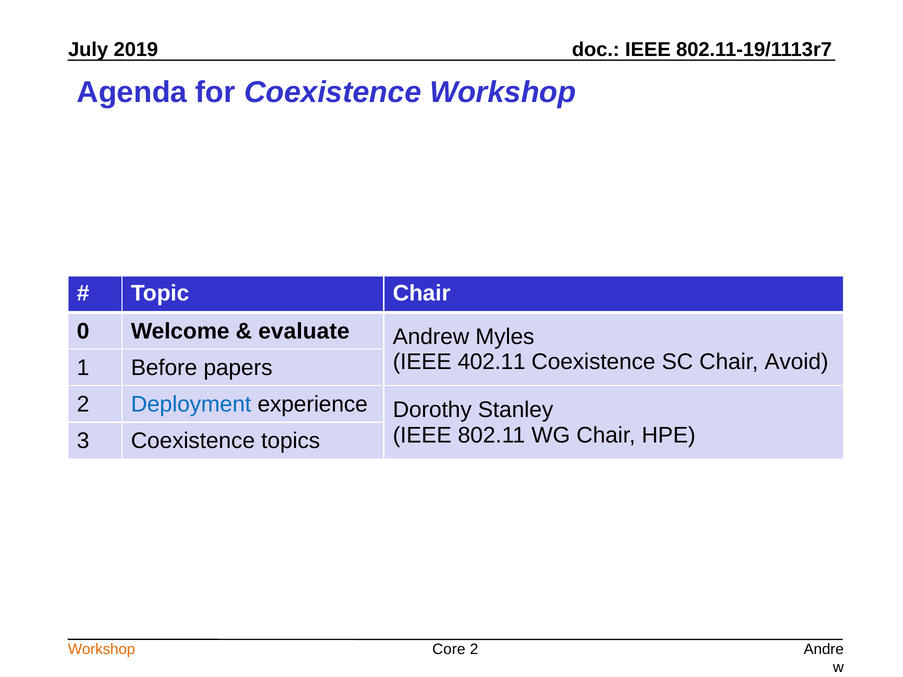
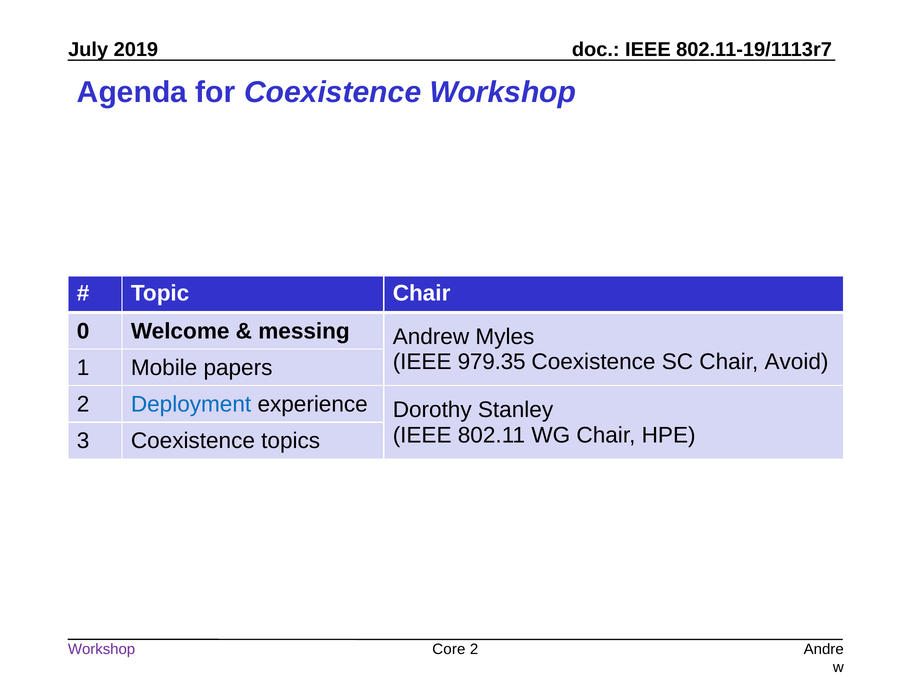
evaluate: evaluate -> messing
402.11: 402.11 -> 979.35
Before: Before -> Mobile
Workshop at (102, 649) colour: orange -> purple
